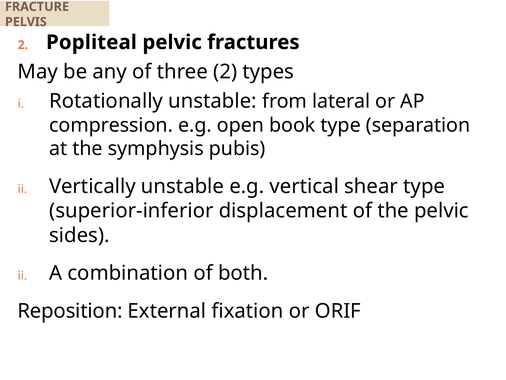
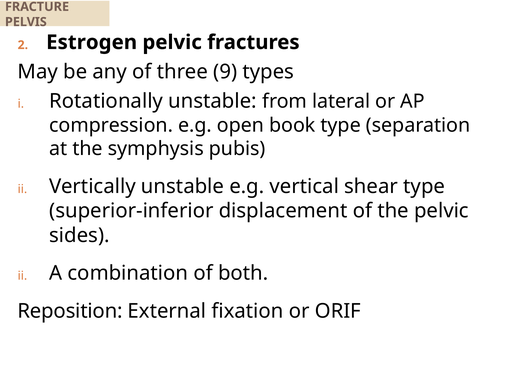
Popliteal: Popliteal -> Estrogen
three 2: 2 -> 9
